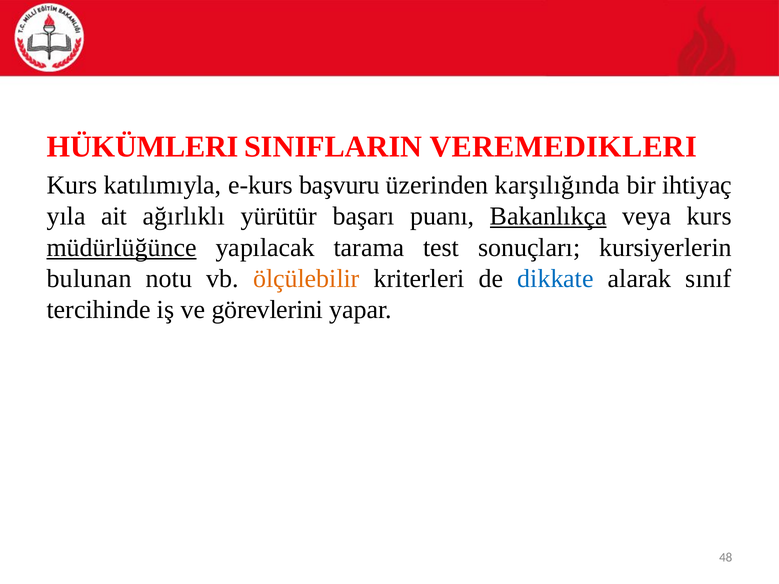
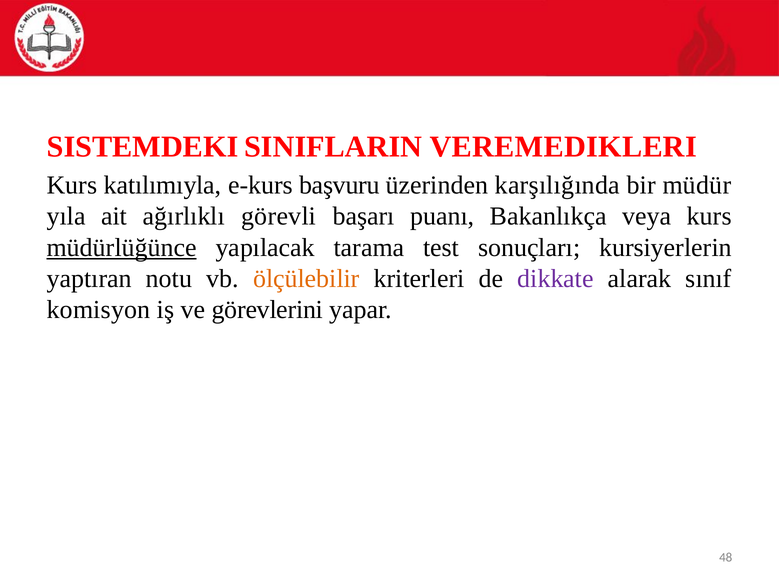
HÜKÜMLERI: HÜKÜMLERI -> SISTEMDEKI
ihtiyaç: ihtiyaç -> müdür
yürütür: yürütür -> görevli
Bakanlıkça underline: present -> none
bulunan: bulunan -> yaptıran
dikkate colour: blue -> purple
tercihinde: tercihinde -> komisyon
